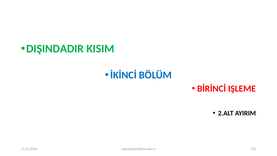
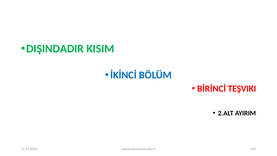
IŞLEME: IŞLEME -> TEŞVIKI
